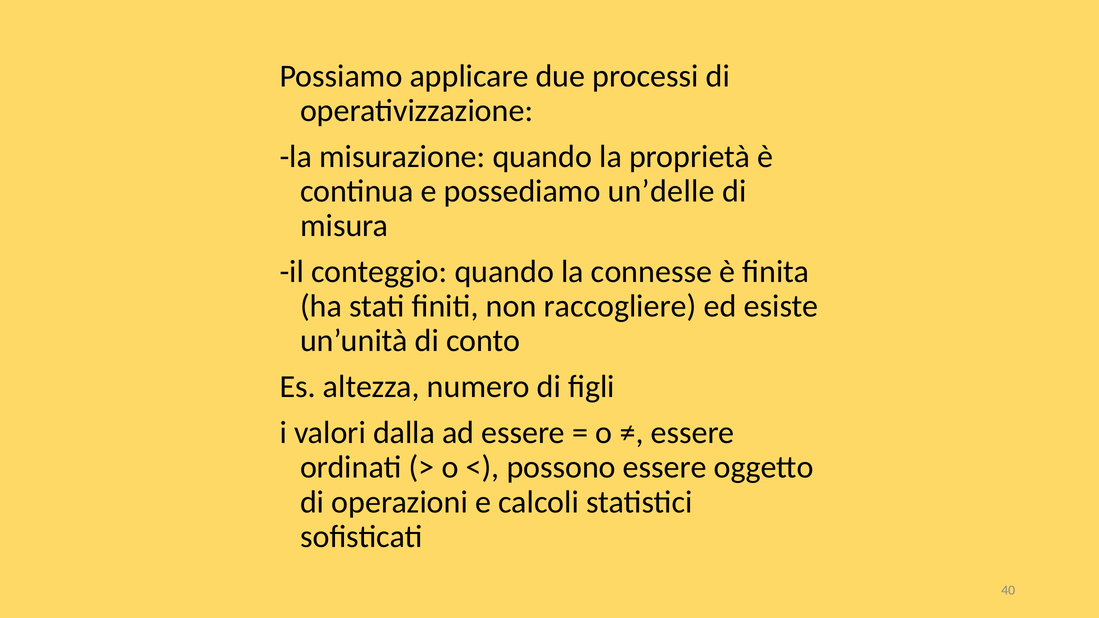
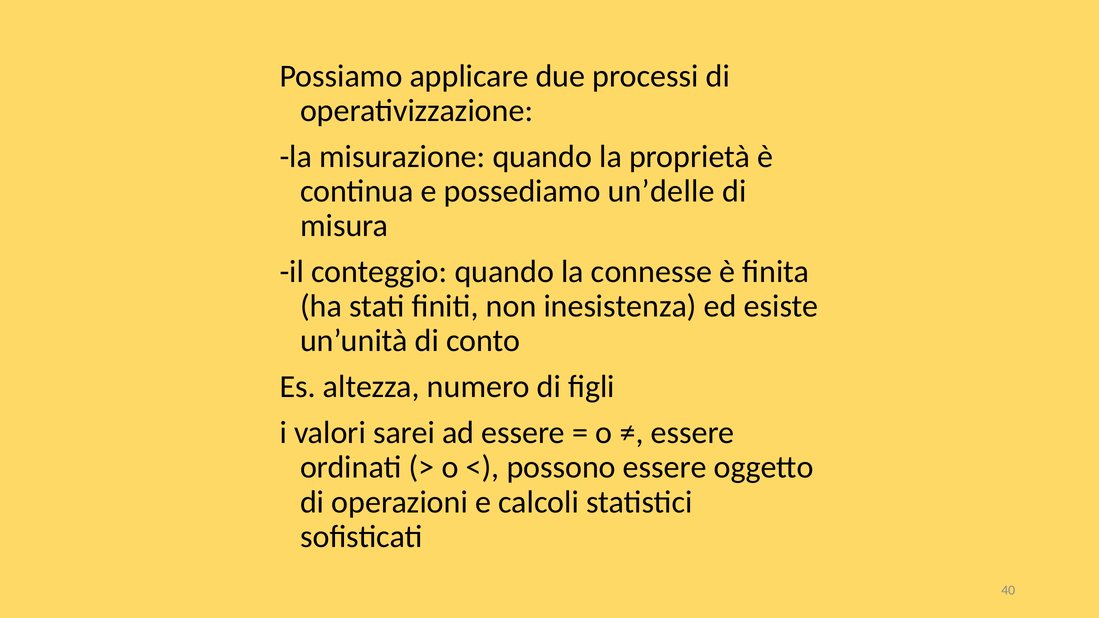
raccogliere: raccogliere -> inesistenza
dalla: dalla -> sarei
